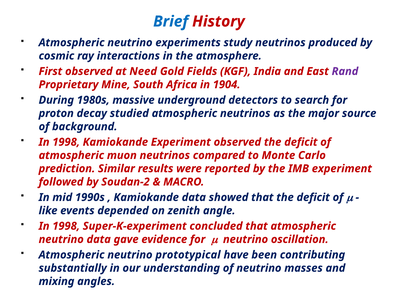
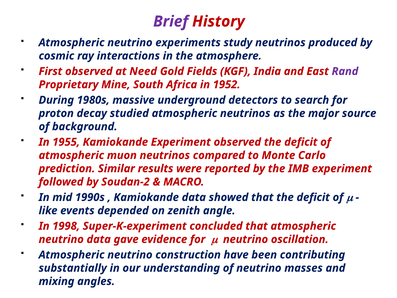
Brief colour: blue -> purple
1904: 1904 -> 1952
1998 at (66, 142): 1998 -> 1955
prototypical: prototypical -> construction
